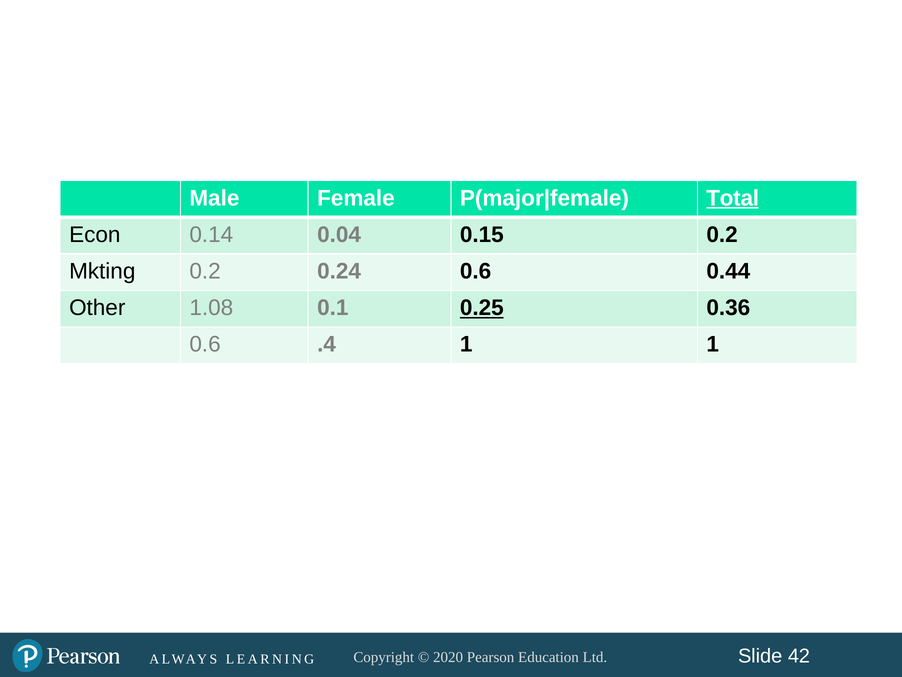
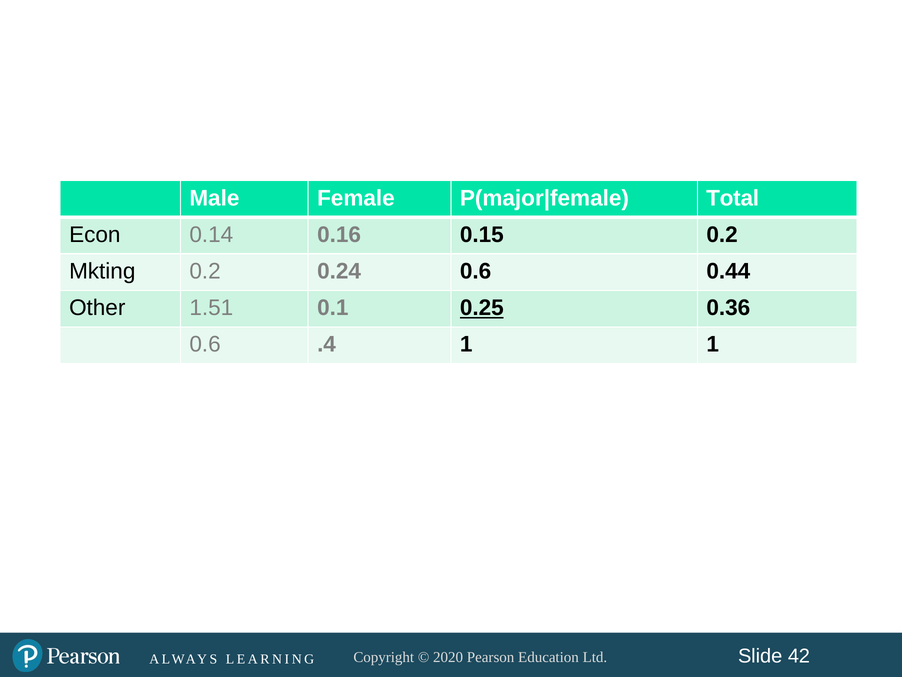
Total underline: present -> none
0.04: 0.04 -> 0.16
1.08: 1.08 -> 1.51
